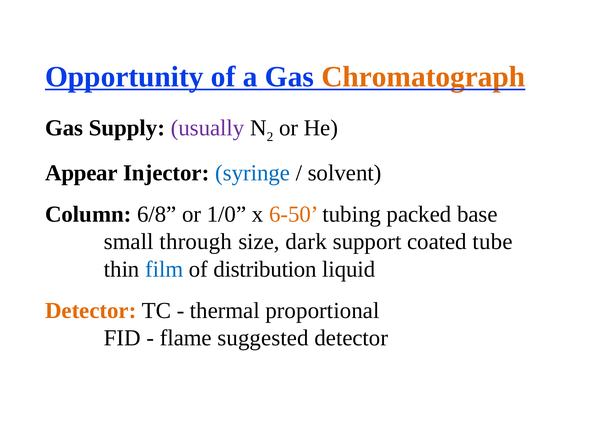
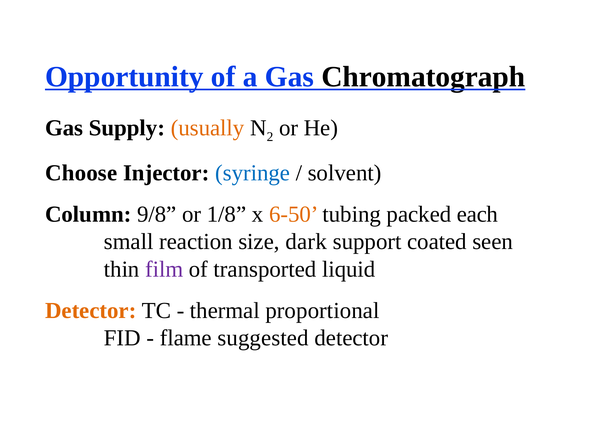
Chromatograph colour: orange -> black
usually colour: purple -> orange
Appear: Appear -> Choose
6/8: 6/8 -> 9/8
1/0: 1/0 -> 1/8
base: base -> each
through: through -> reaction
tube: tube -> seen
film colour: blue -> purple
distribution: distribution -> transported
